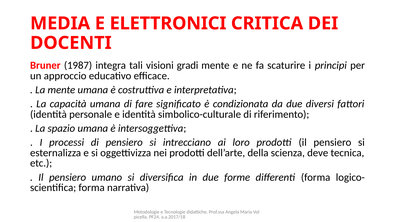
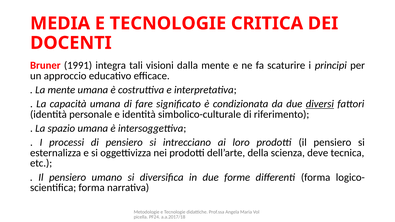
MEDIA E ELETTRONICI: ELETTRONICI -> TECNOLOGIE
1987: 1987 -> 1991
gradi: gradi -> dalla
diversi underline: none -> present
